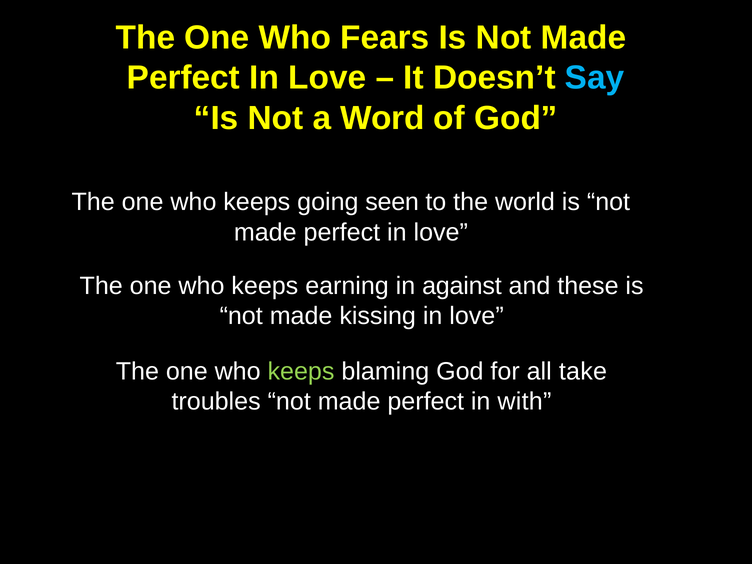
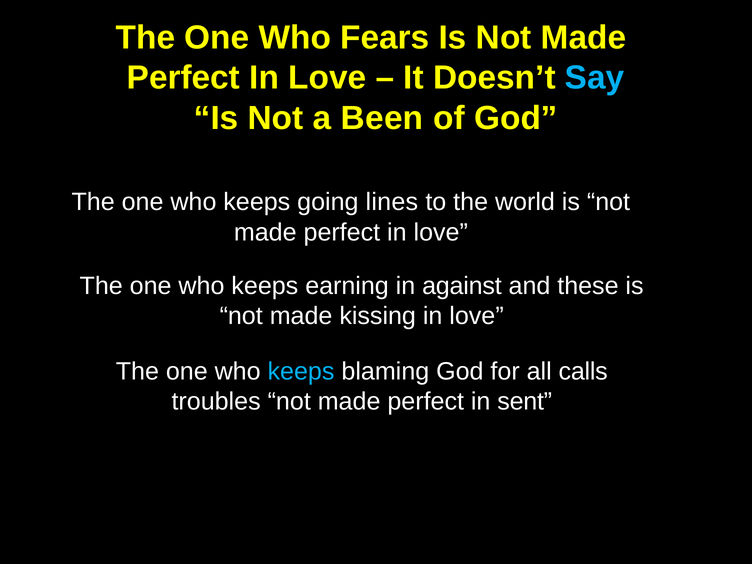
Word: Word -> Been
seen: seen -> lines
keeps at (301, 371) colour: light green -> light blue
take: take -> calls
with: with -> sent
